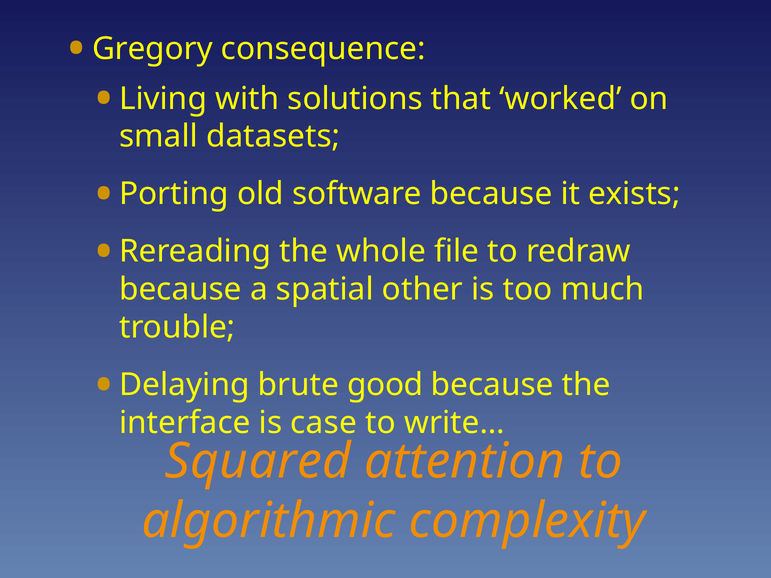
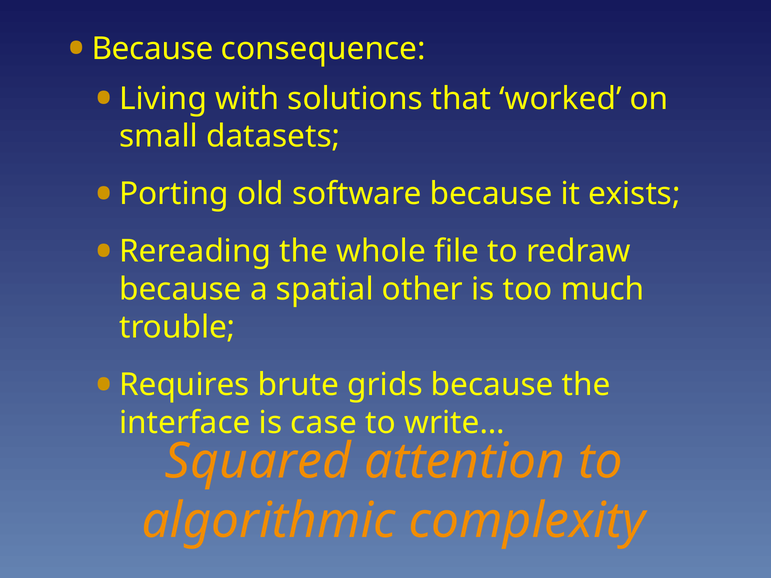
Gregory at (152, 49): Gregory -> Because
Delaying: Delaying -> Requires
good: good -> grids
